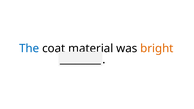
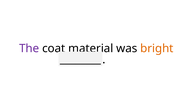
The colour: blue -> purple
